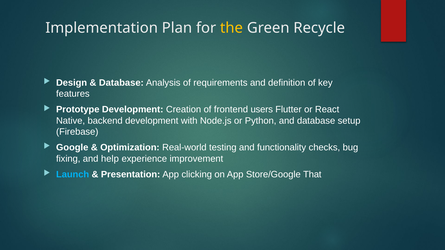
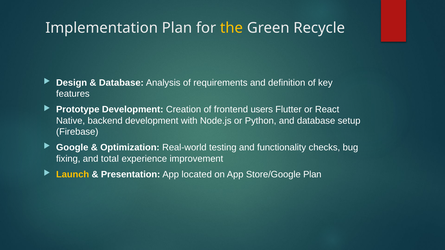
help: help -> total
Launch colour: light blue -> yellow
clicking: clicking -> located
Store/Google That: That -> Plan
